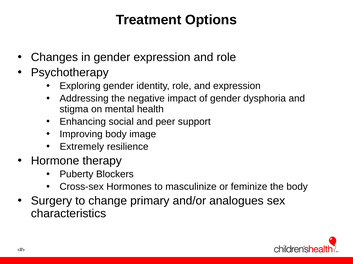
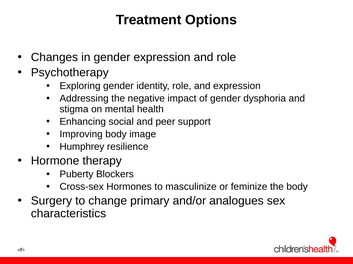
Extremely: Extremely -> Humphrey
